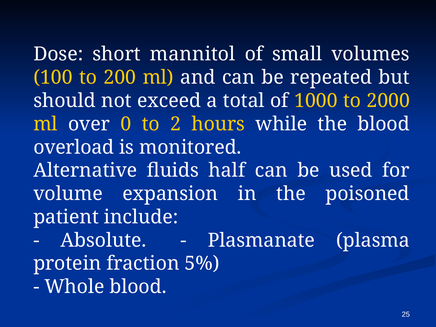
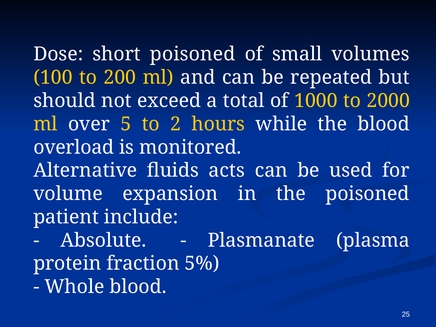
short mannitol: mannitol -> poisoned
0: 0 -> 5
half: half -> acts
